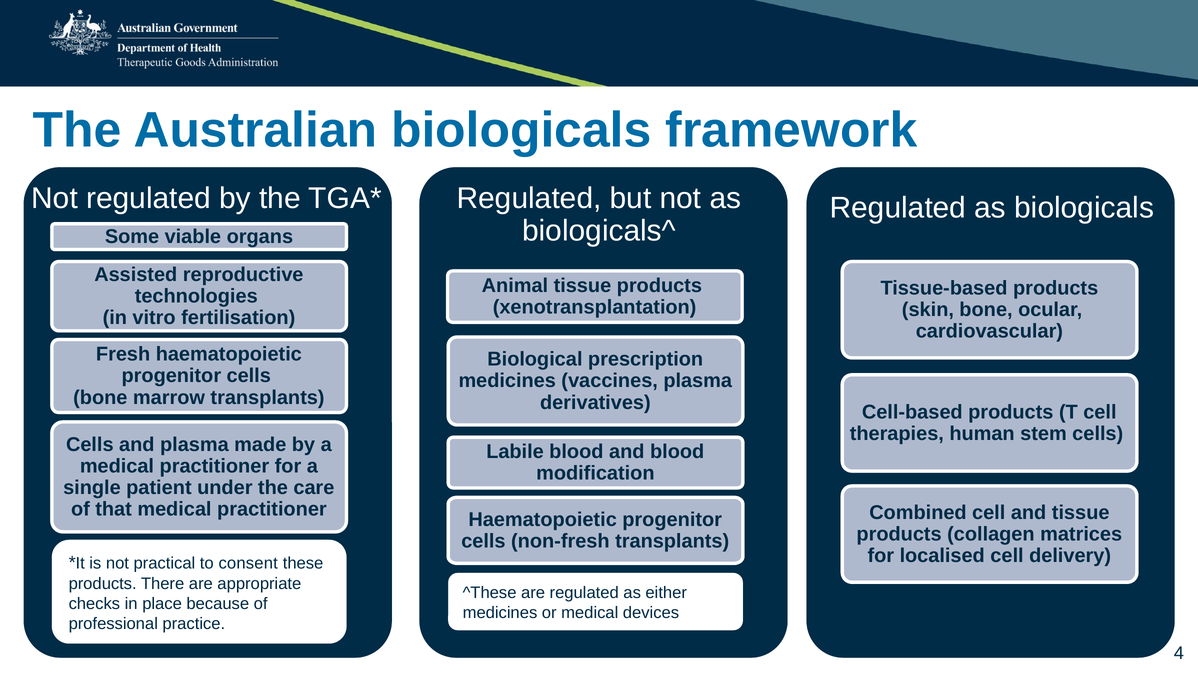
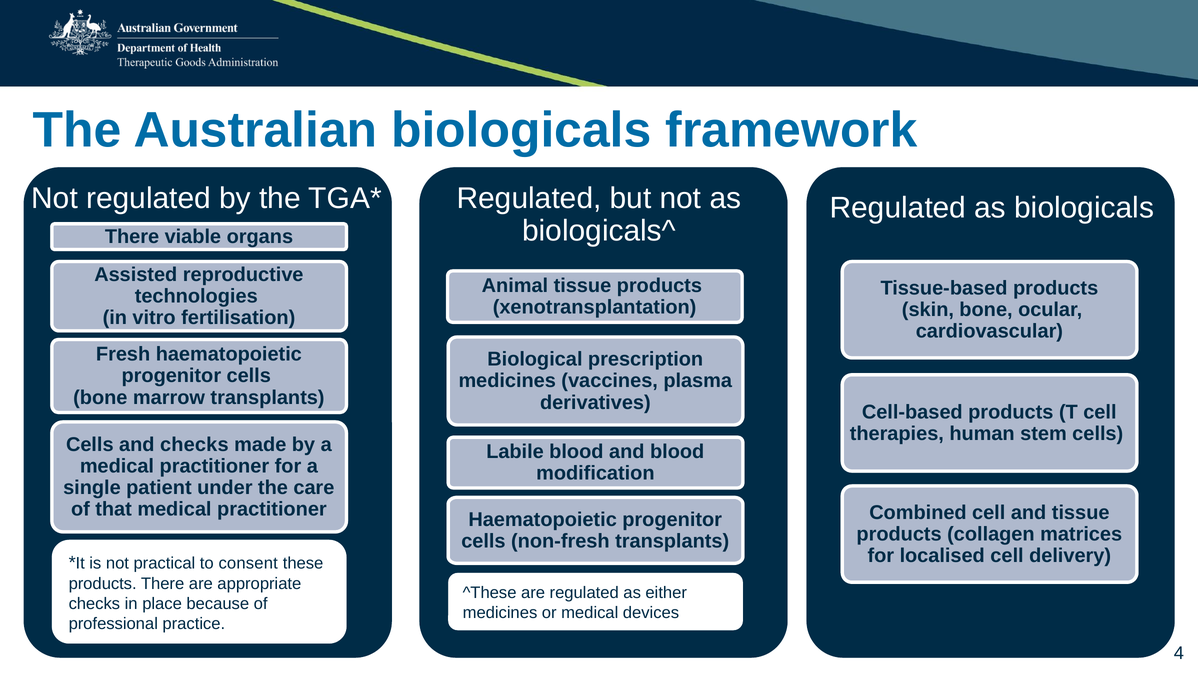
Some at (132, 237): Some -> There
and plasma: plasma -> checks
